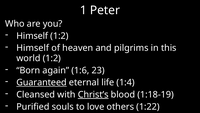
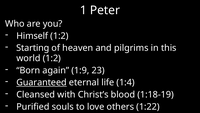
Himself at (33, 48): Himself -> Starting
1:6: 1:6 -> 1:9
Christ’s underline: present -> none
